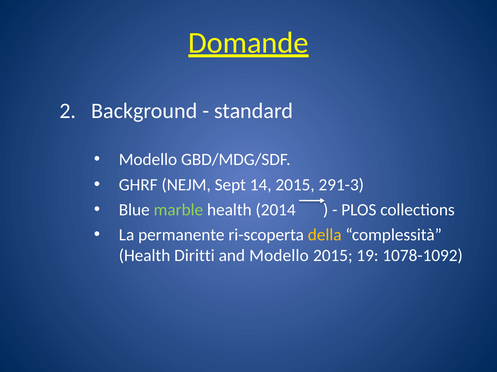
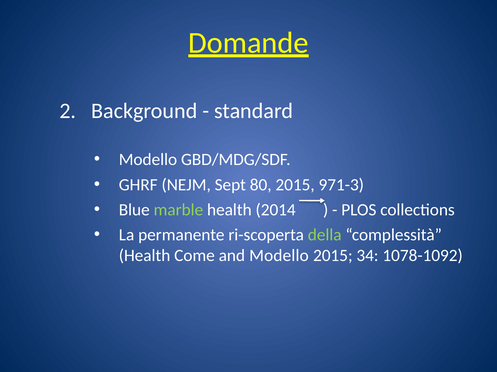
14: 14 -> 80
291-3: 291-3 -> 971-3
della colour: yellow -> light green
Diritti: Diritti -> Come
19: 19 -> 34
